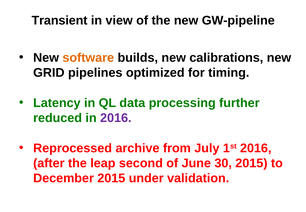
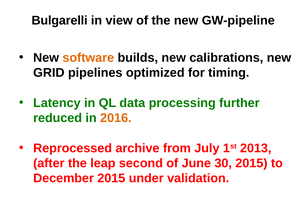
Transient: Transient -> Bulgarelli
2016 at (116, 118) colour: purple -> orange
1st 2016: 2016 -> 2013
